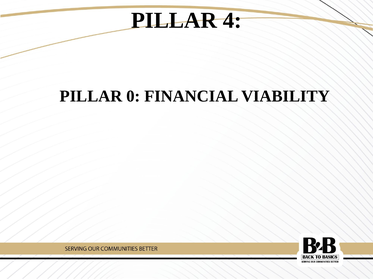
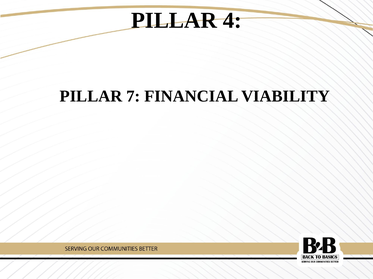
0: 0 -> 7
